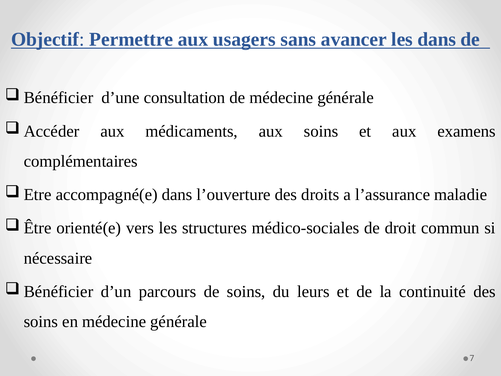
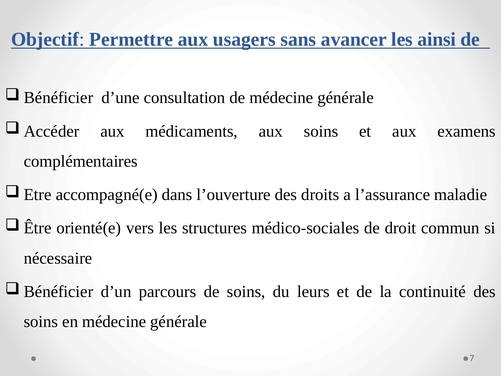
les dans: dans -> ainsi
